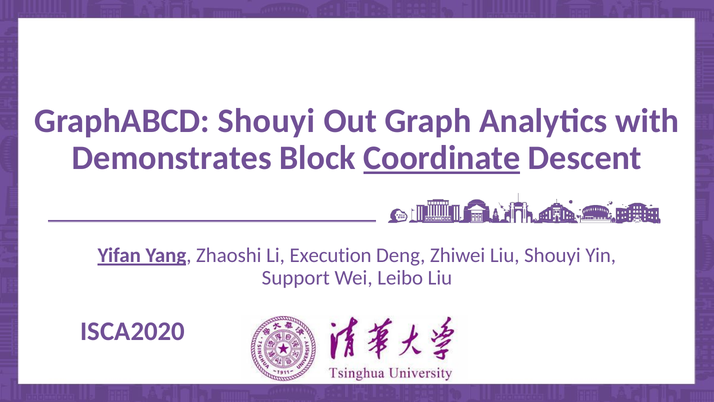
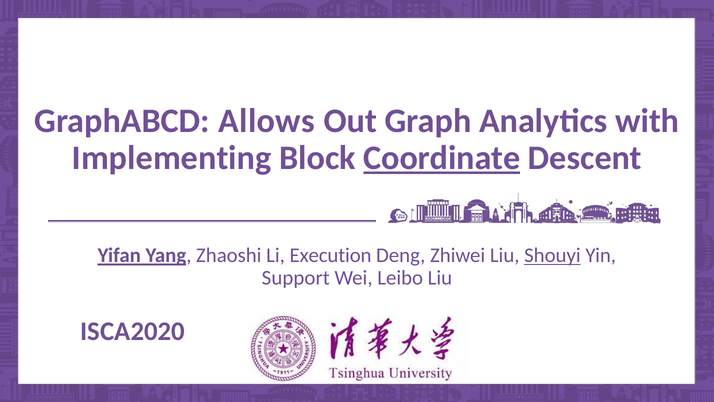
GraphABCD Shouyi: Shouyi -> Allows
Demonstrates: Demonstrates -> Implementing
Shouyi at (552, 255) underline: none -> present
